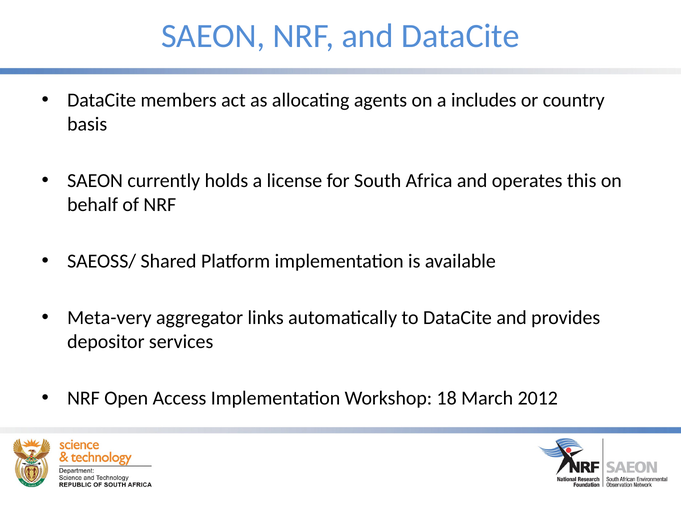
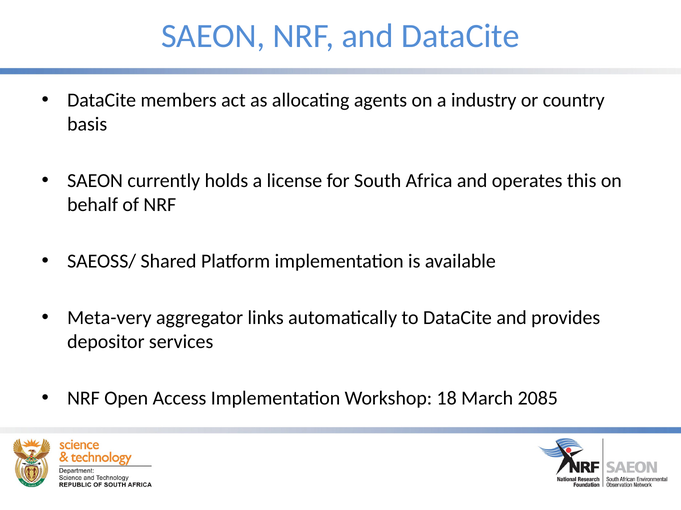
includes: includes -> industry
2012: 2012 -> 2085
